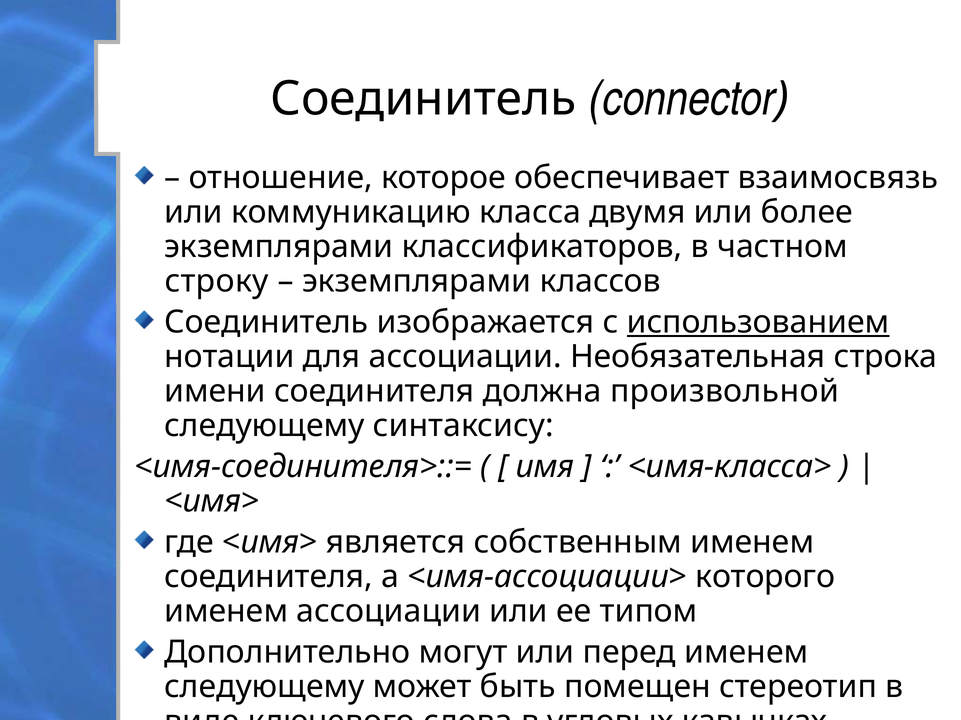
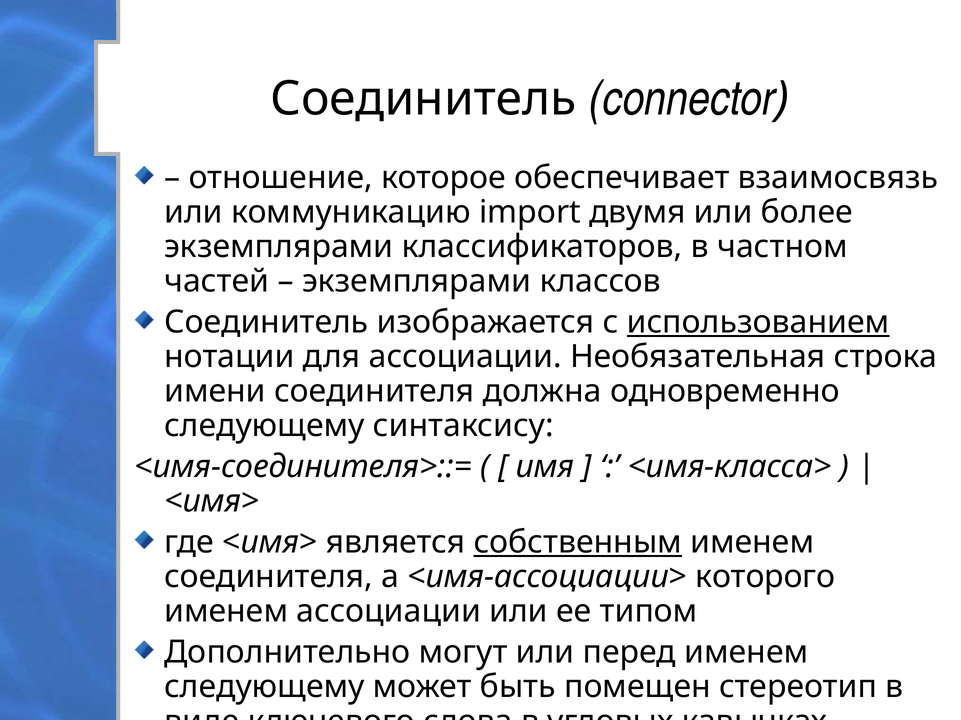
класса: класса -> import
строку: строку -> частей
произвольной: произвольной -> одновременно
собственным underline: none -> present
